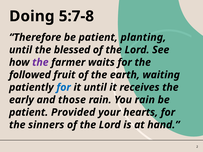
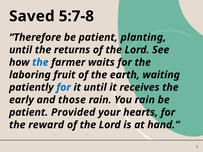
Doing: Doing -> Saved
blessed: blessed -> returns
the at (40, 62) colour: purple -> blue
followed: followed -> laboring
sinners: sinners -> reward
